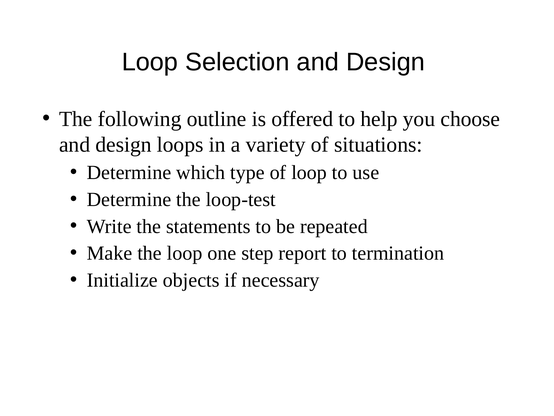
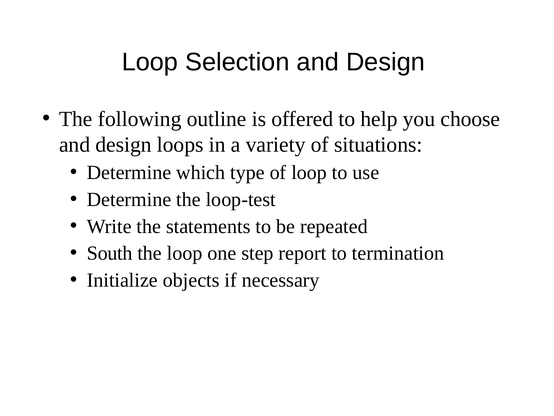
Make: Make -> South
